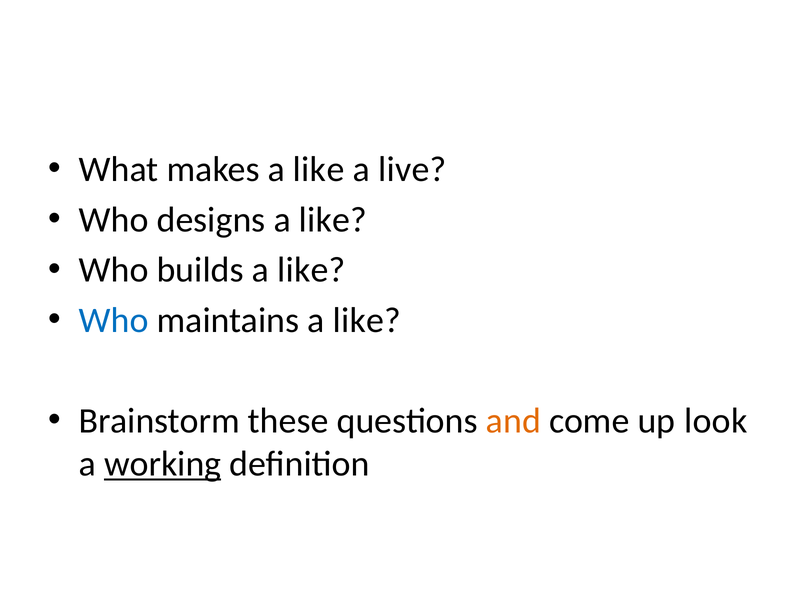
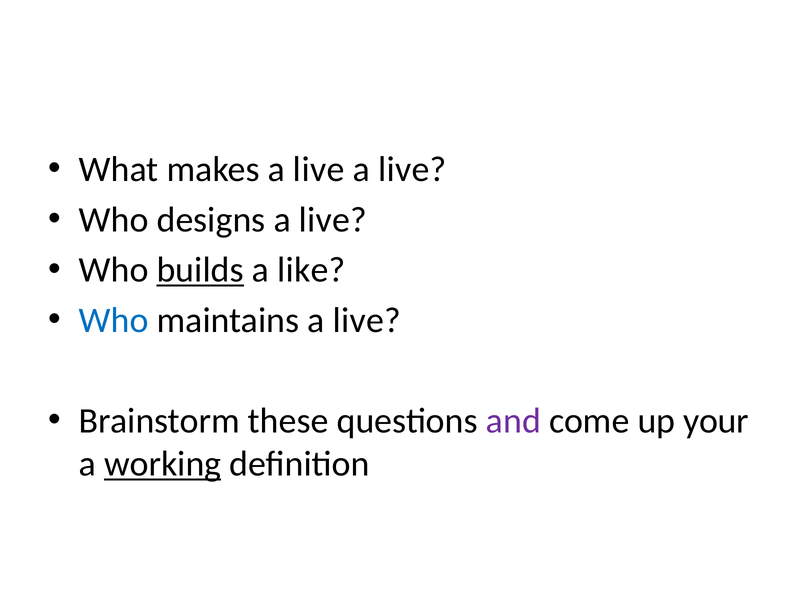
makes a like: like -> live
designs a like: like -> live
builds underline: none -> present
maintains a like: like -> live
and colour: orange -> purple
look: look -> your
